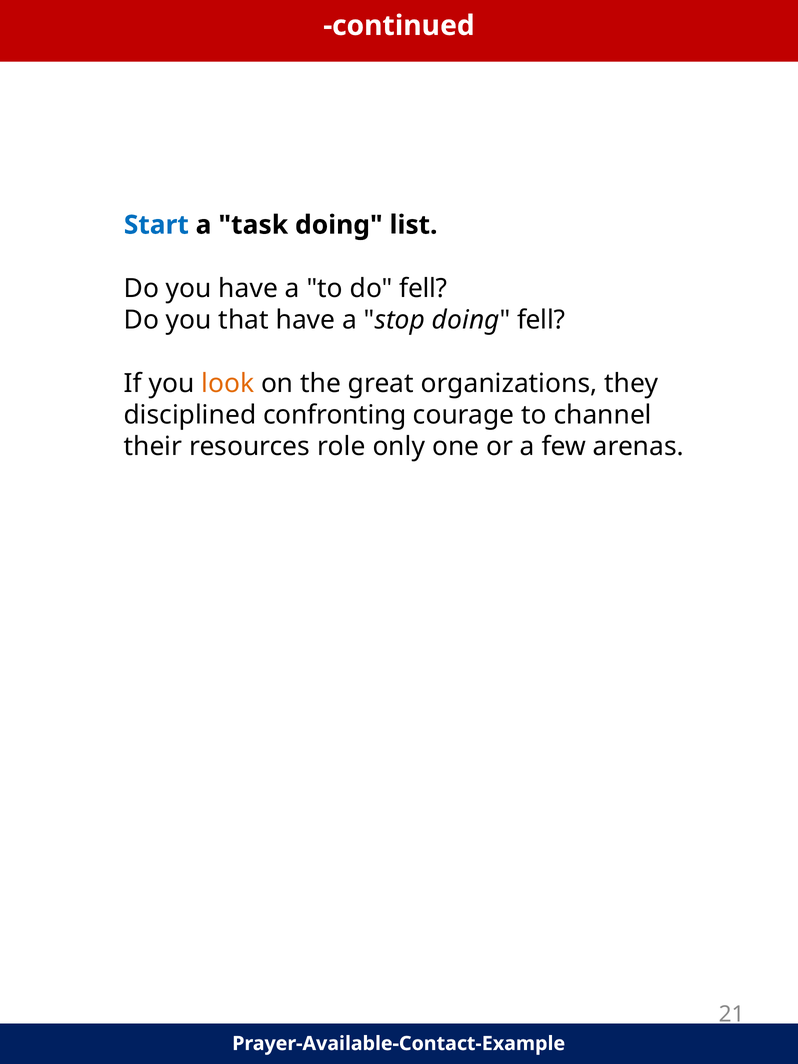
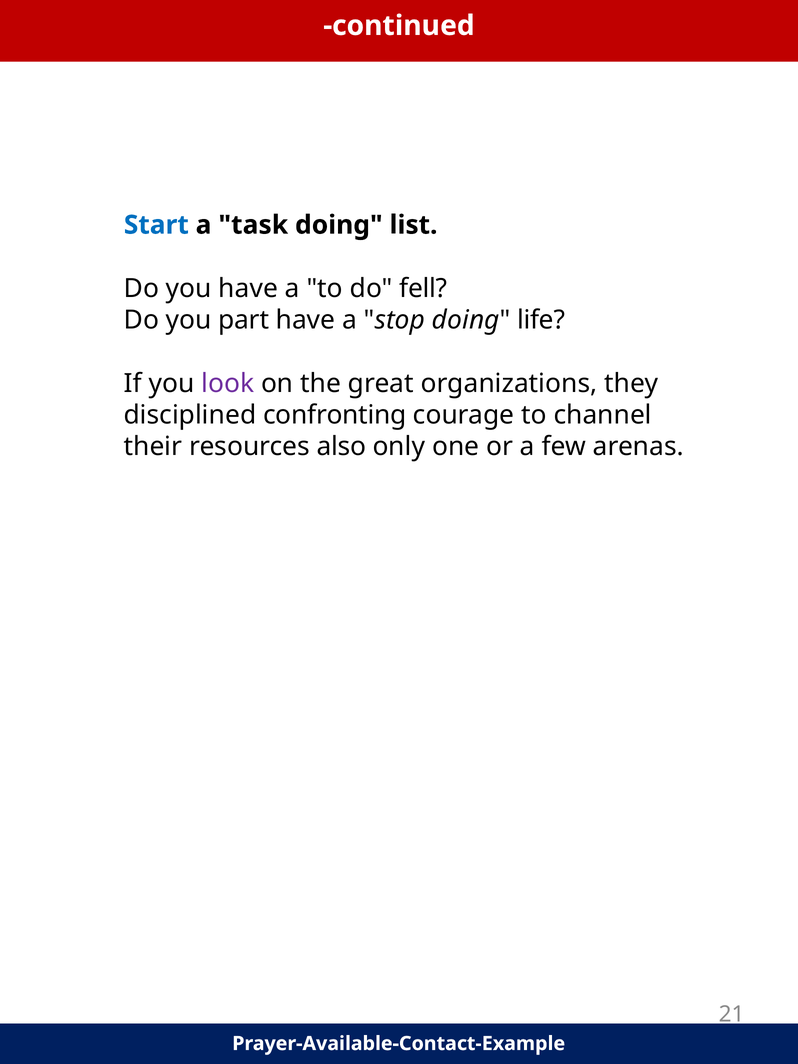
that: that -> part
doing fell: fell -> life
look colour: orange -> purple
role: role -> also
